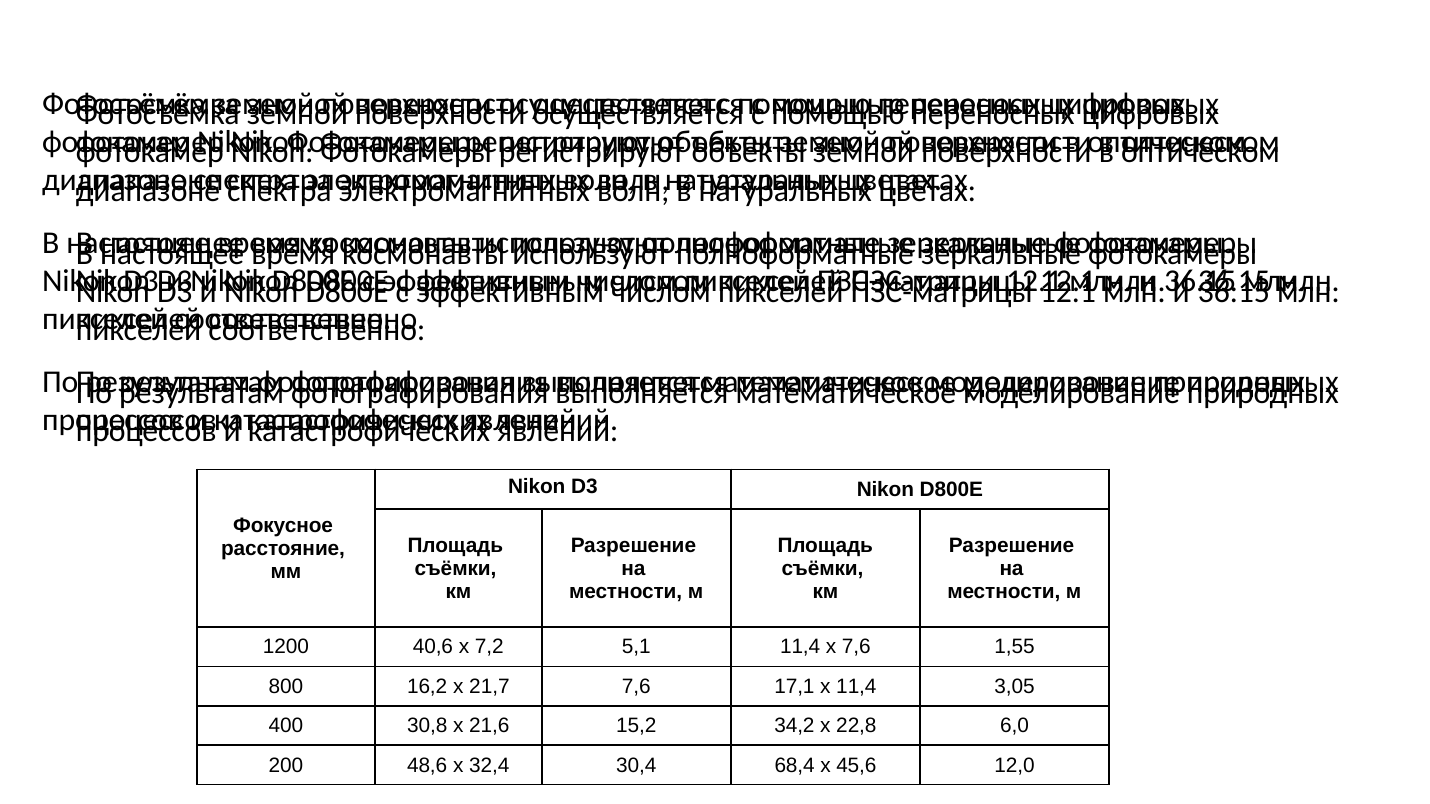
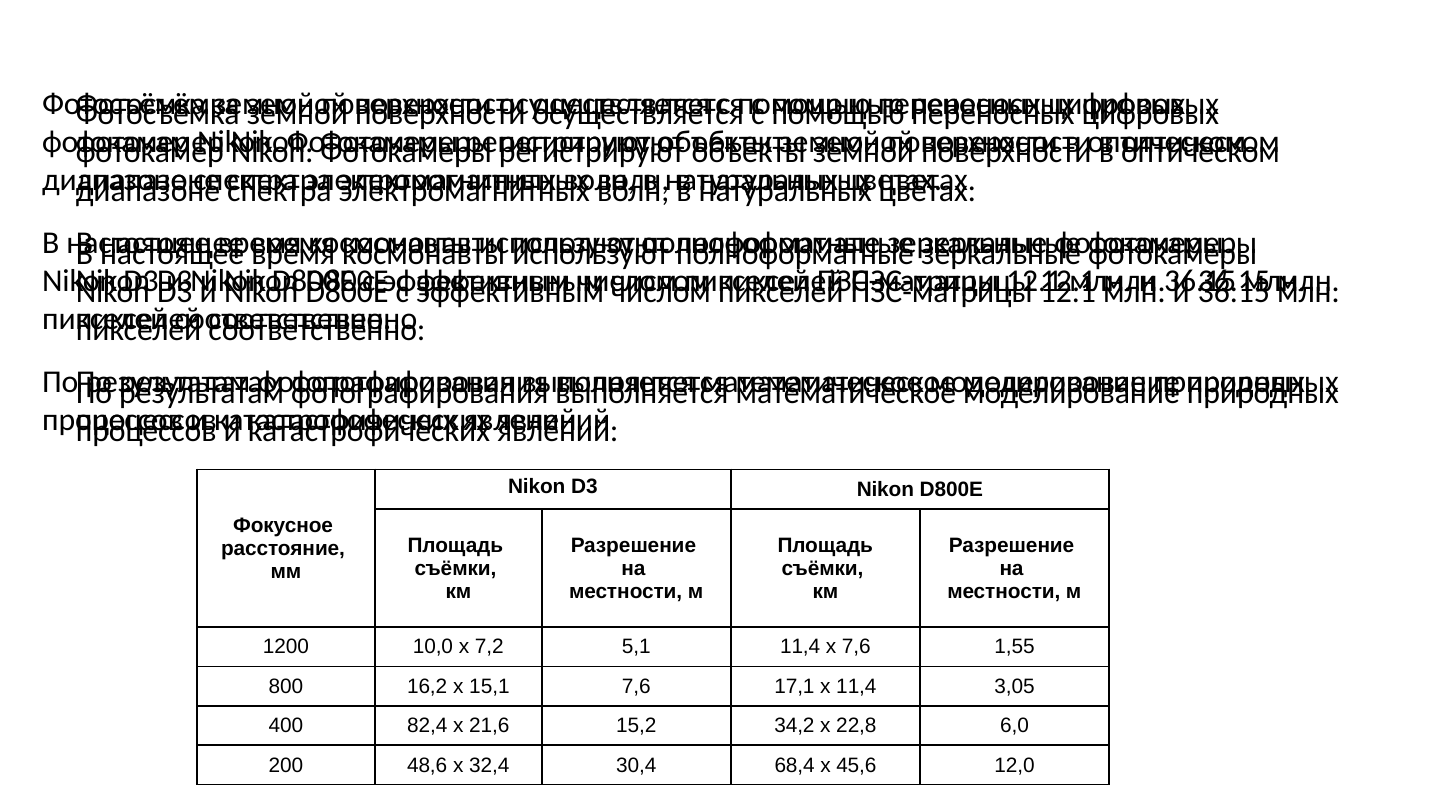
40,6: 40,6 -> 10,0
21,7: 21,7 -> 15,1
30,8: 30,8 -> 82,4
